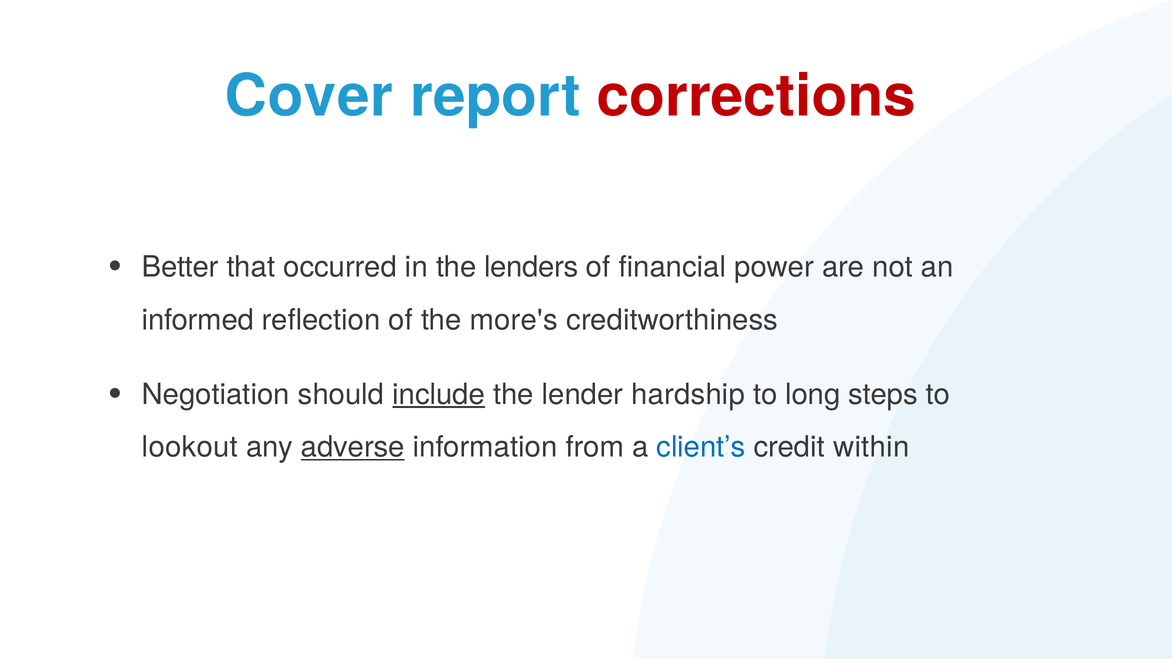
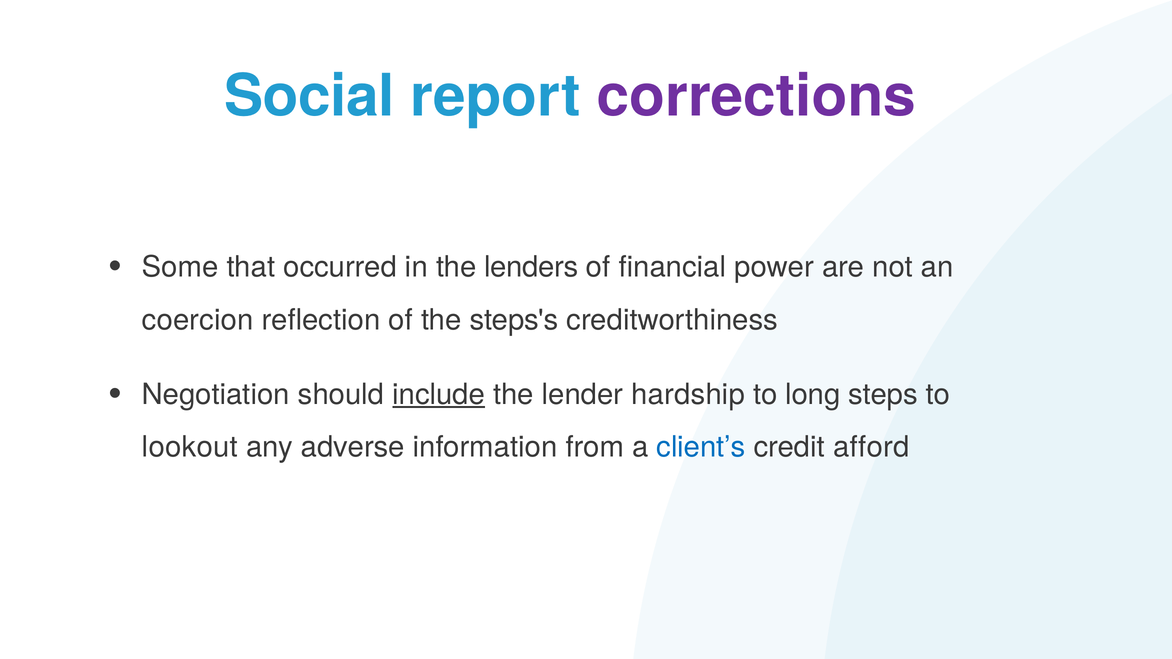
Cover: Cover -> Social
corrections colour: red -> purple
Better: Better -> Some
informed: informed -> coercion
more's: more's -> steps's
adverse underline: present -> none
within: within -> afford
